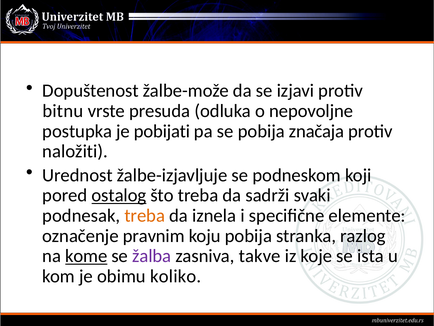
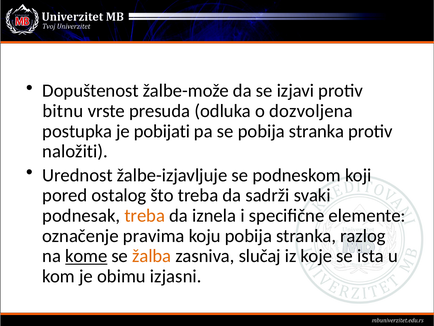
nepovoljne: nepovoljne -> dozvoljena
se pobija značaja: značaja -> stranka
ostalog underline: present -> none
pravnim: pravnim -> pravima
žalba colour: purple -> orange
takve: takve -> slučaj
koliko: koliko -> izjasni
